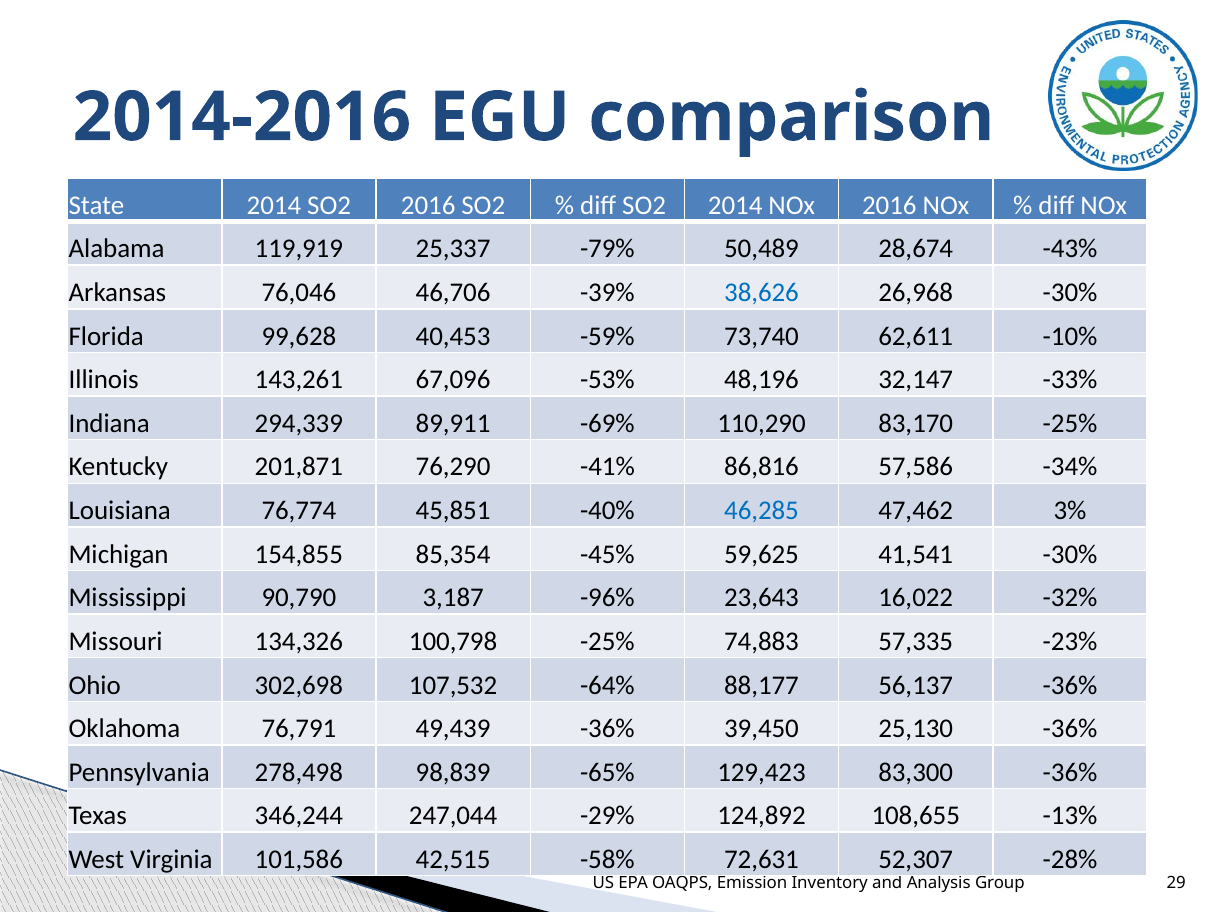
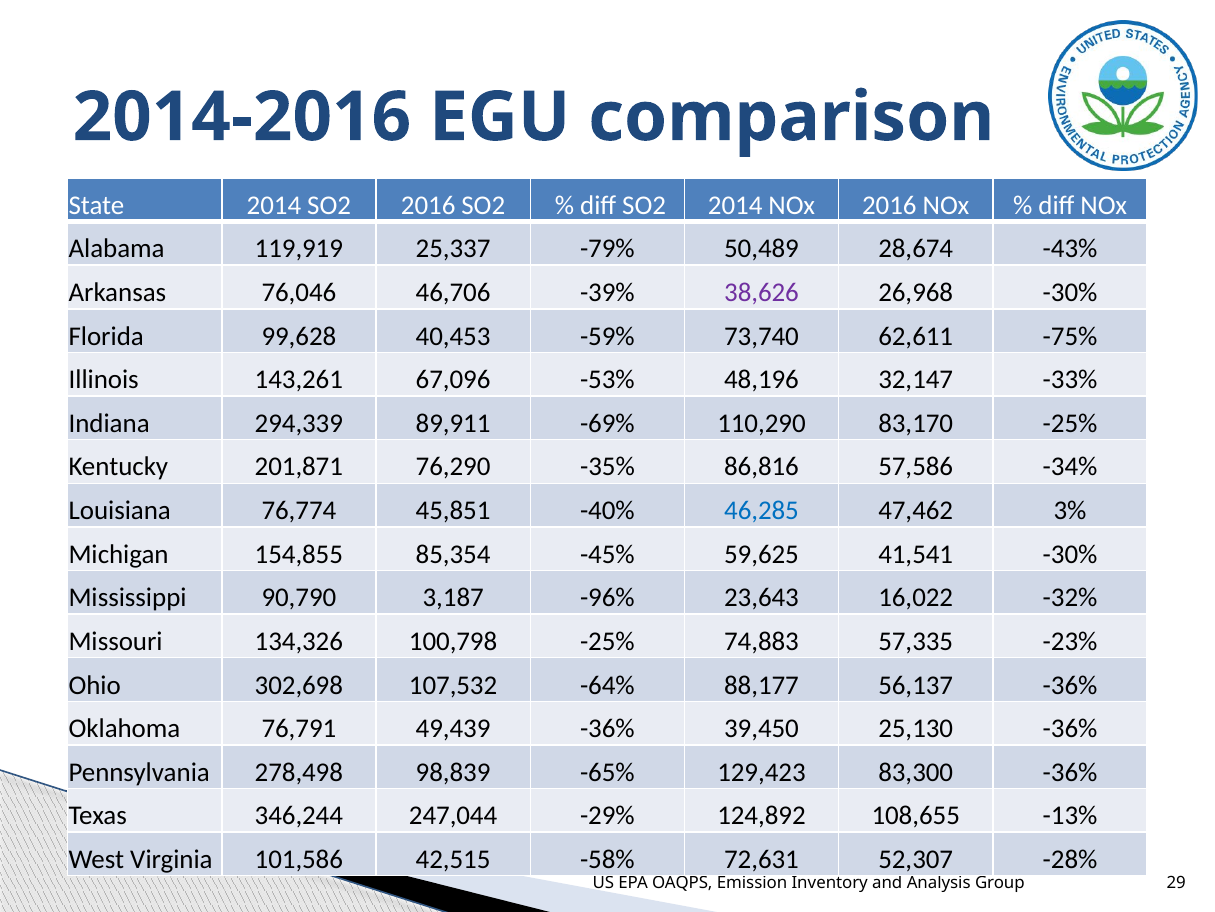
38,626 colour: blue -> purple
-10%: -10% -> -75%
-41%: -41% -> -35%
